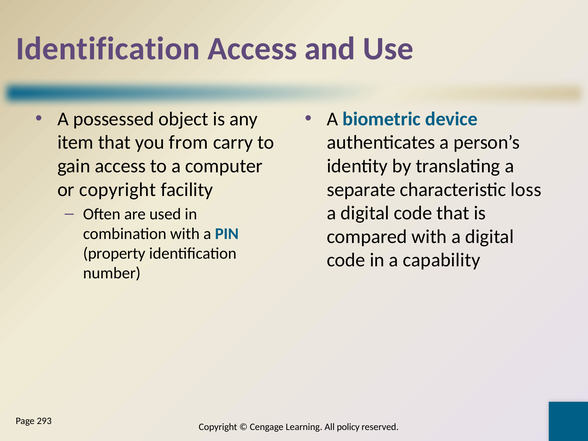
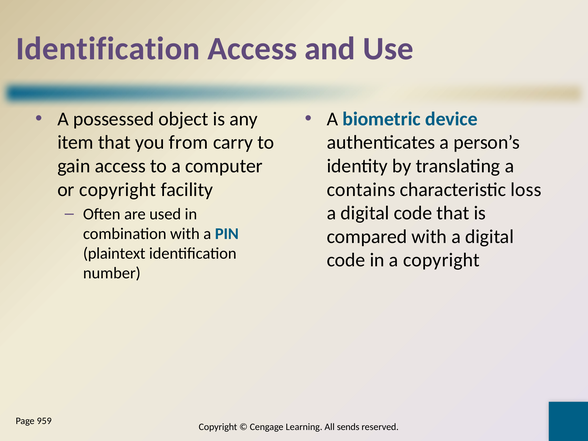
separate: separate -> contains
property: property -> plaintext
a capability: capability -> copyright
293: 293 -> 959
policy: policy -> sends
